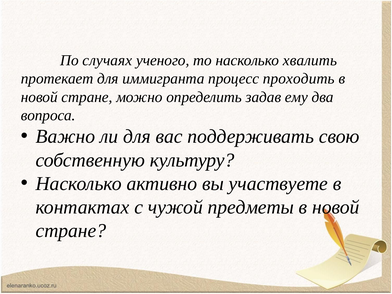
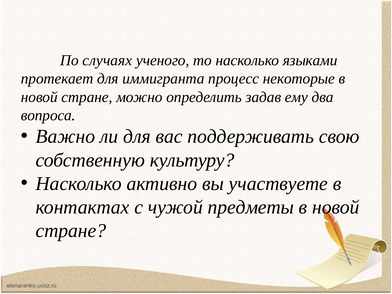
хвалить: хвалить -> языками
проходить: проходить -> некоторые
